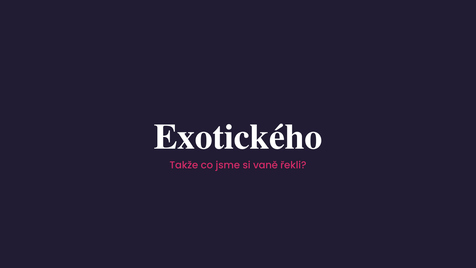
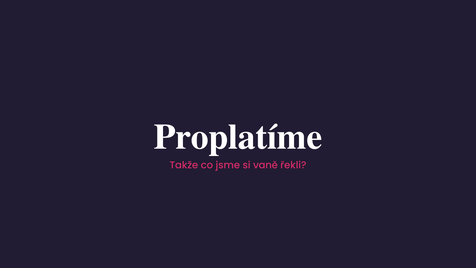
Exotického: Exotického -> Proplatíme
